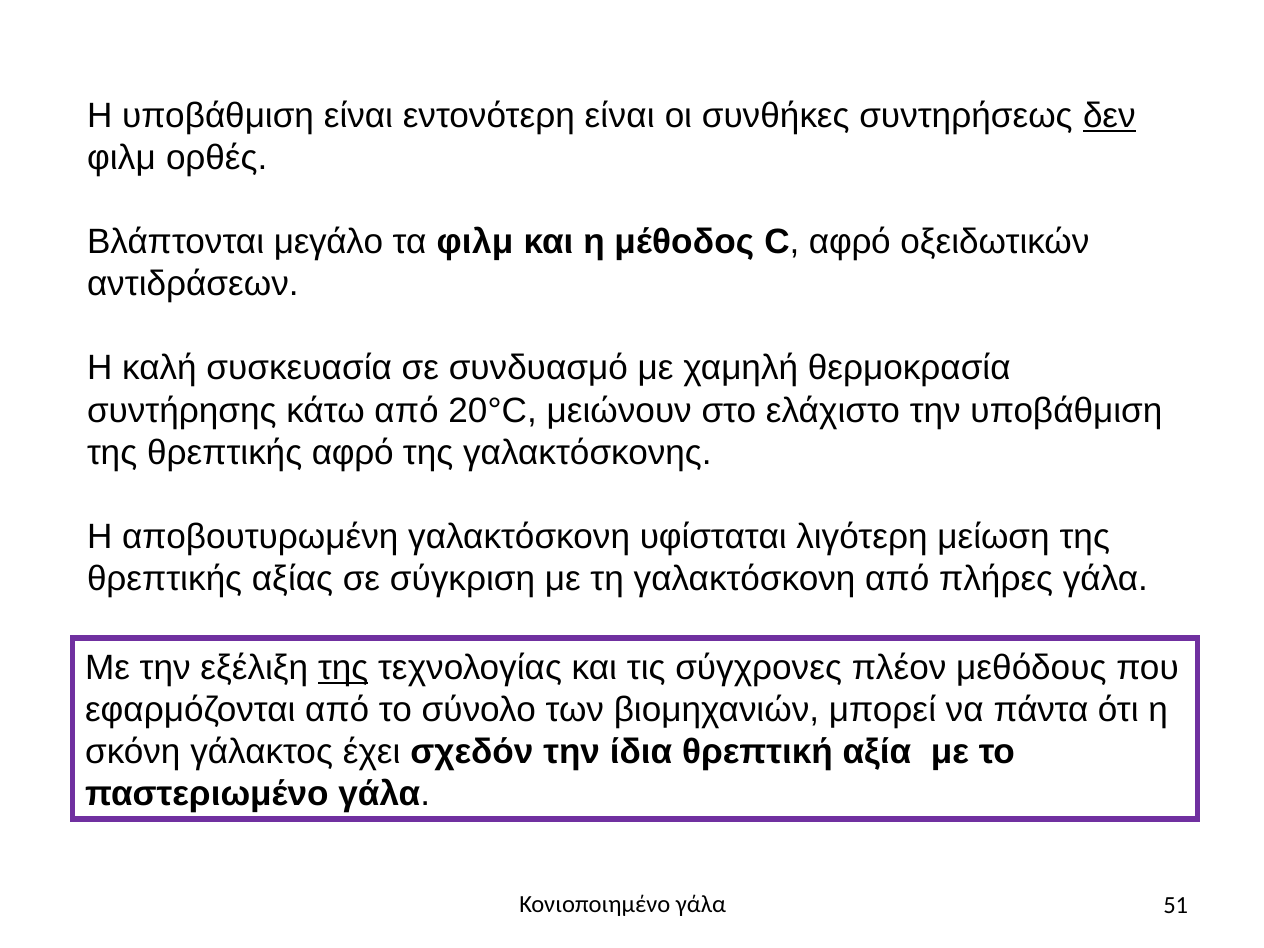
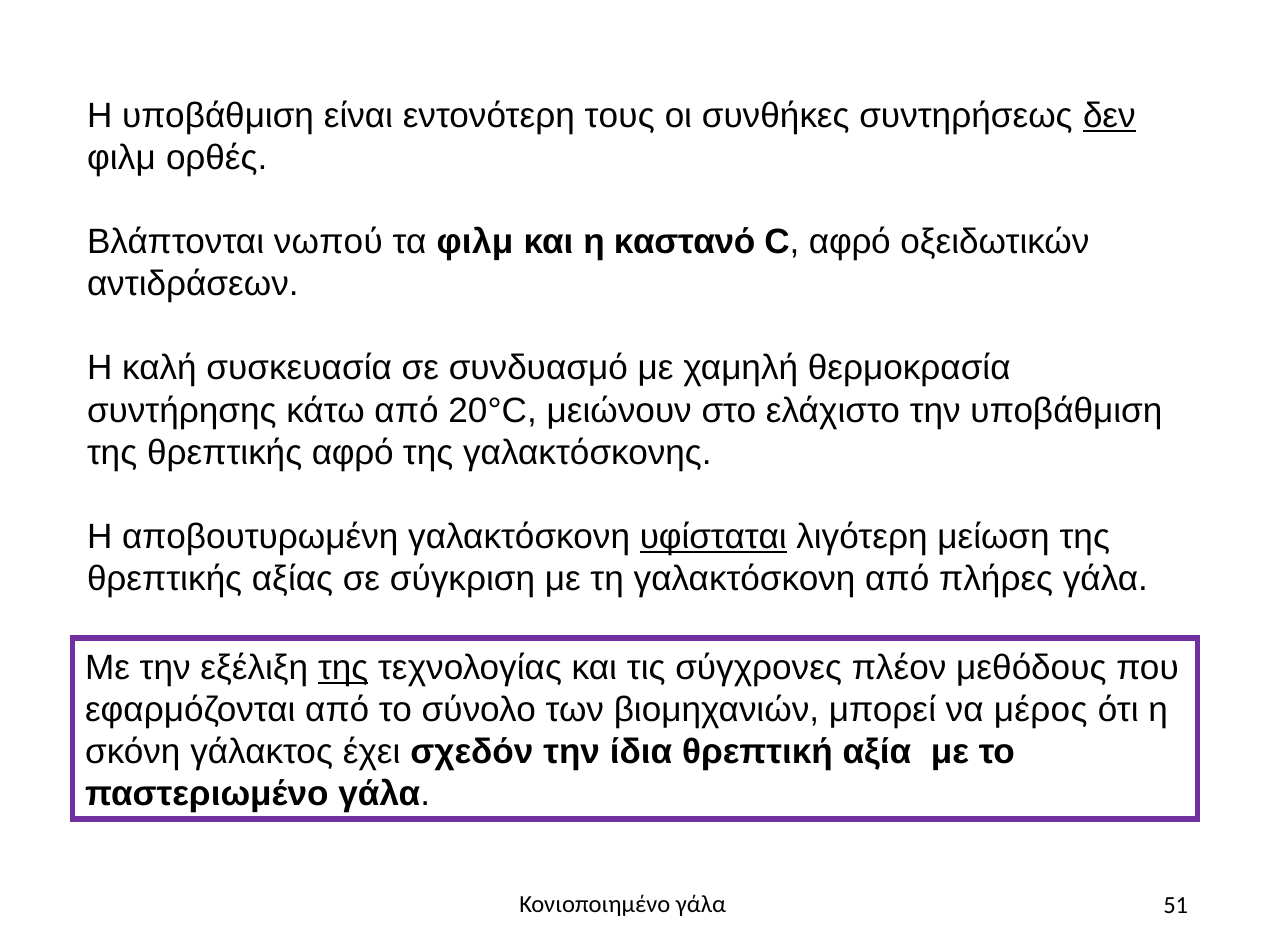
εντονότερη είναι: είναι -> τους
μεγάλο: μεγάλο -> νωπού
μέθοδος: μέθοδος -> καστανό
υφίσταται underline: none -> present
πάντα: πάντα -> μέρος
